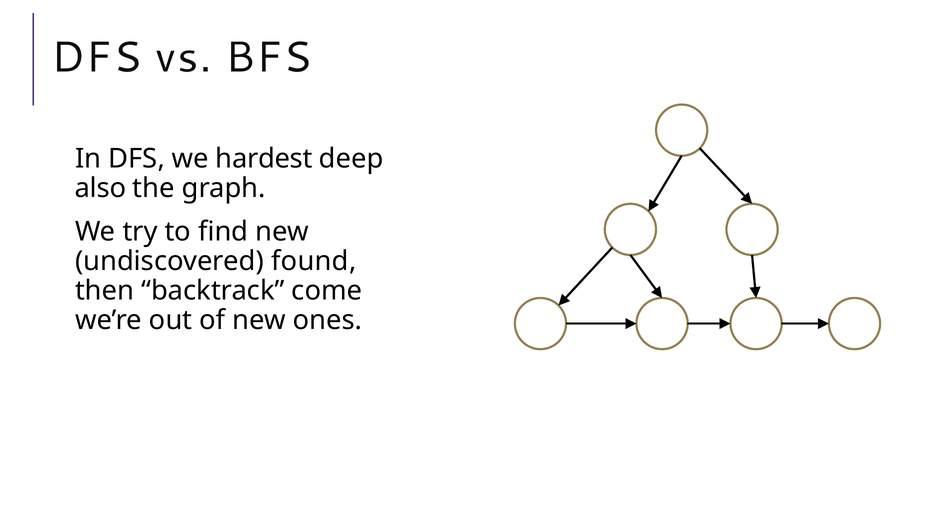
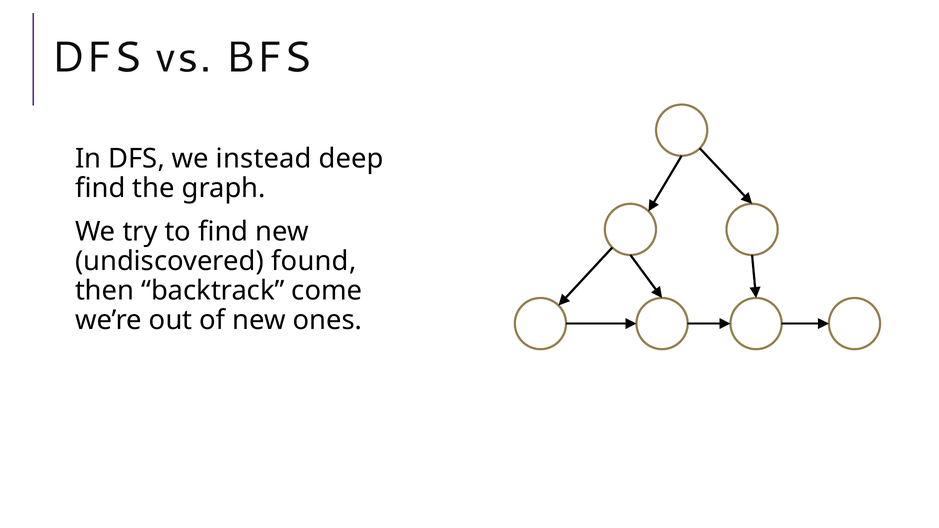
hardest: hardest -> instead
also at (100, 188): also -> find
